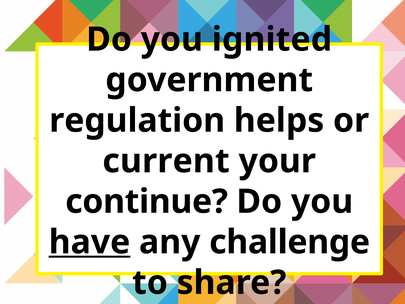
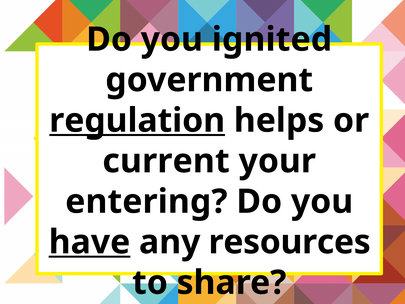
regulation underline: none -> present
continue: continue -> entering
challenge: challenge -> resources
